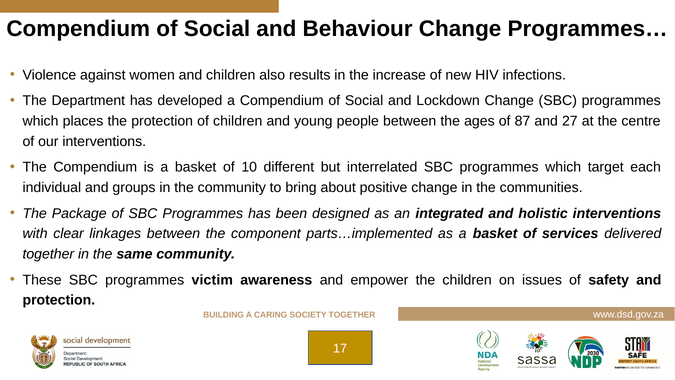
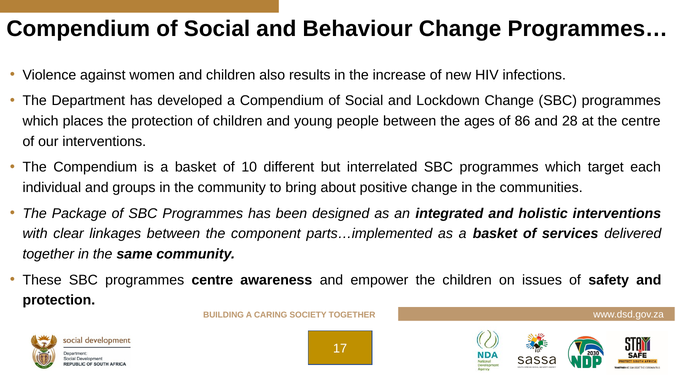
87: 87 -> 86
27: 27 -> 28
programmes victim: victim -> centre
